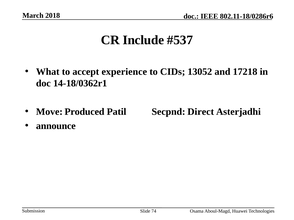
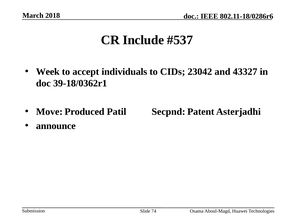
What: What -> Week
experience: experience -> individuals
13052: 13052 -> 23042
17218: 17218 -> 43327
14-18/0362r1: 14-18/0362r1 -> 39-18/0362r1
Direct: Direct -> Patent
